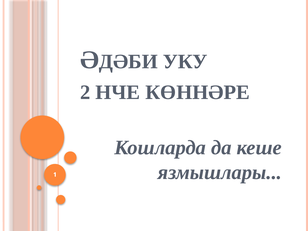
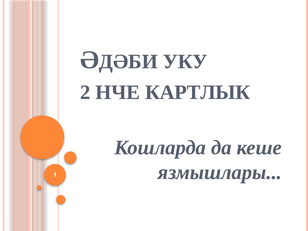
КӨННӘРЕ: КӨННӘРЕ -> КАРТЛЫК
